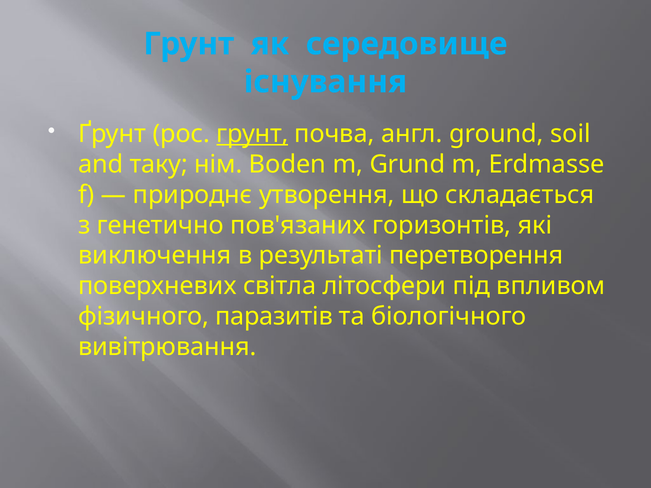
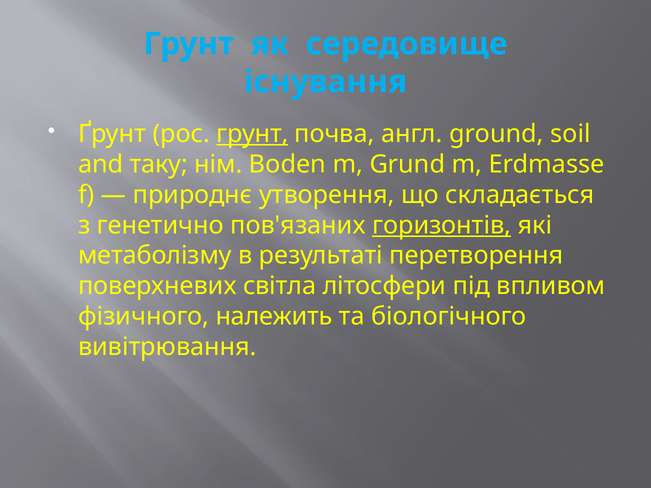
горизонтів underline: none -> present
виключення: виключення -> метаболізму
паразитів: паразитів -> належить
